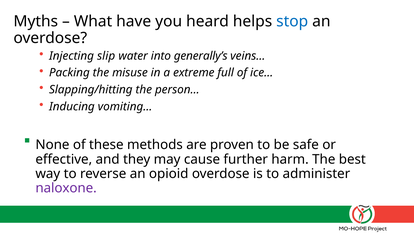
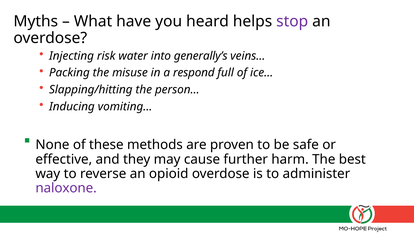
stop colour: blue -> purple
slip: slip -> risk
extreme: extreme -> respond
